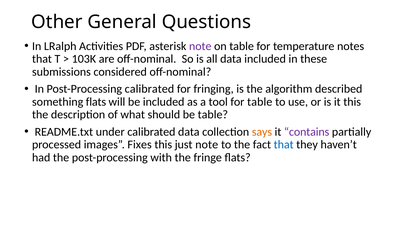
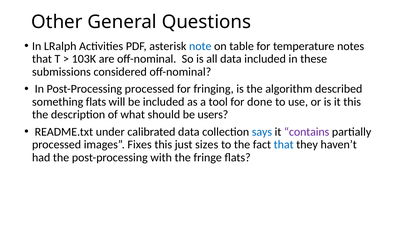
note at (200, 46) colour: purple -> blue
Post-Processing calibrated: calibrated -> processed
for table: table -> done
be table: table -> users
says colour: orange -> blue
just note: note -> sizes
